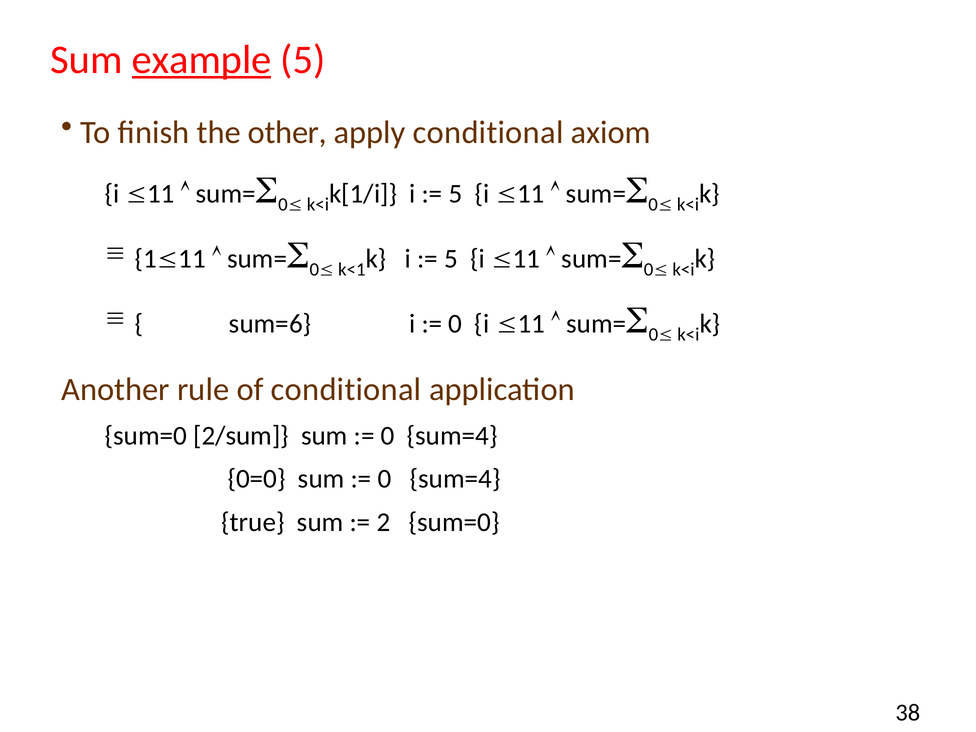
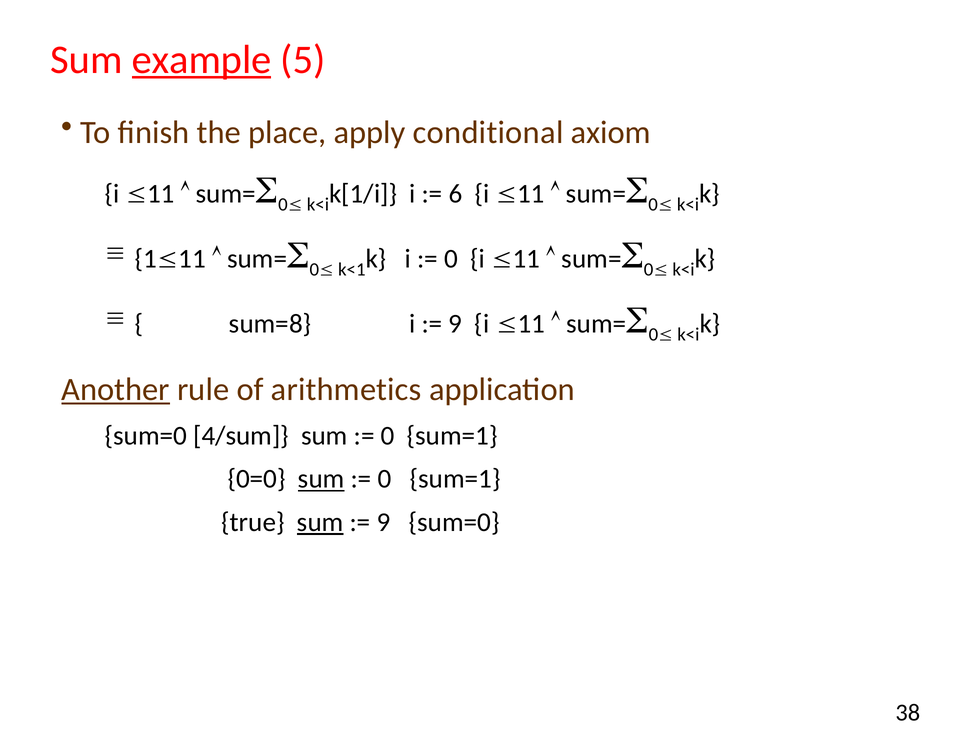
other: other -> place
5 at (455, 194): 5 -> 6
5 at (451, 259): 5 -> 0
sum=6: sum=6 -> sum=8
0 at (455, 324): 0 -> 9
Another underline: none -> present
of conditional: conditional -> arithmetics
2/sum: 2/sum -> 4/sum
sum=4 at (452, 436): sum=4 -> sum=1
sum at (321, 479) underline: none -> present
sum=4 at (455, 479): sum=4 -> sum=1
sum at (320, 522) underline: none -> present
2 at (383, 522): 2 -> 9
